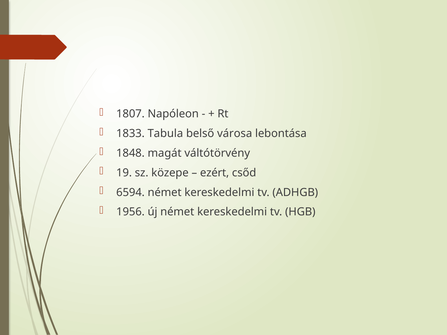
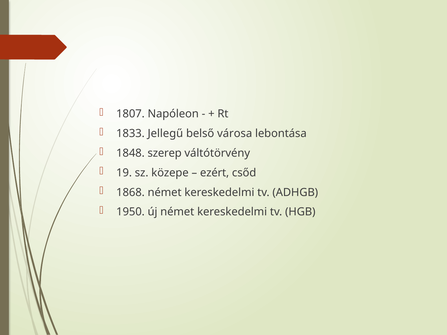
Tabula: Tabula -> Jellegű
magát: magát -> szerep
6594: 6594 -> 1868
1956: 1956 -> 1950
